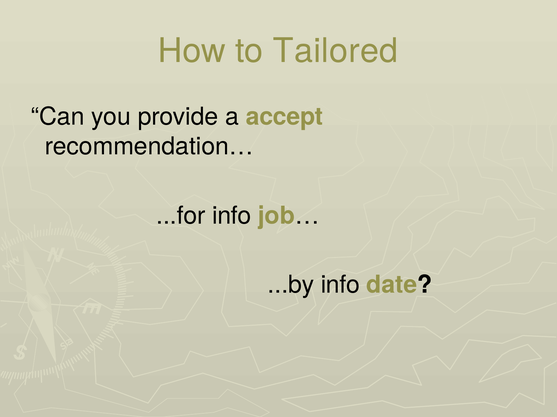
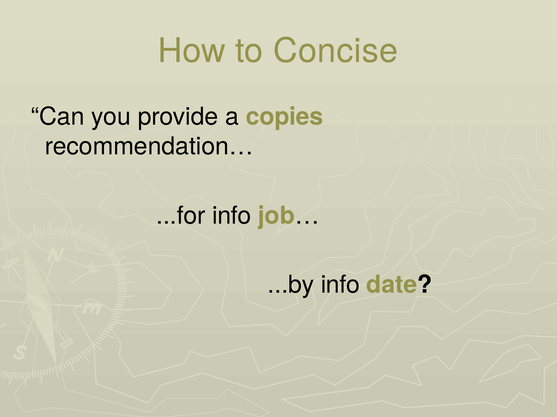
Tailored: Tailored -> Concise
accept: accept -> copies
